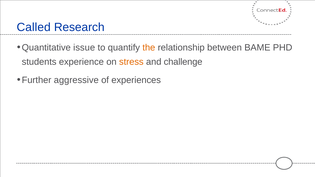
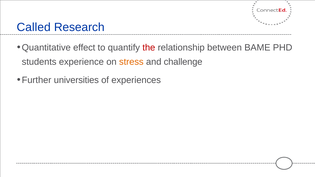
issue: issue -> effect
the colour: orange -> red
aggressive: aggressive -> universities
